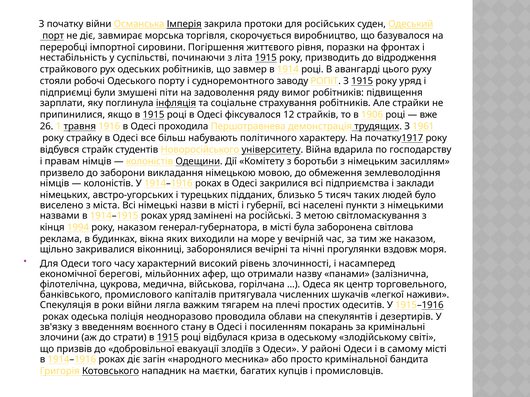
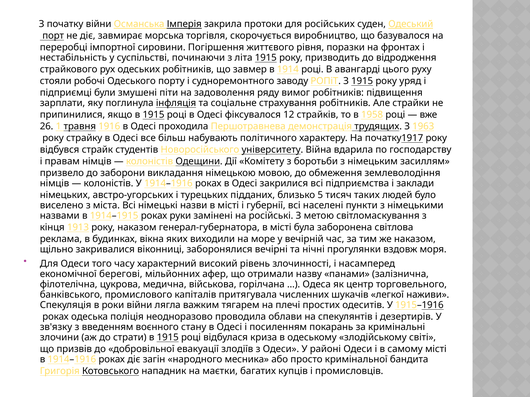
1906: 1906 -> 1958
1961: 1961 -> 1963
роках уряд: уряд -> руки
1994: 1994 -> 1913
